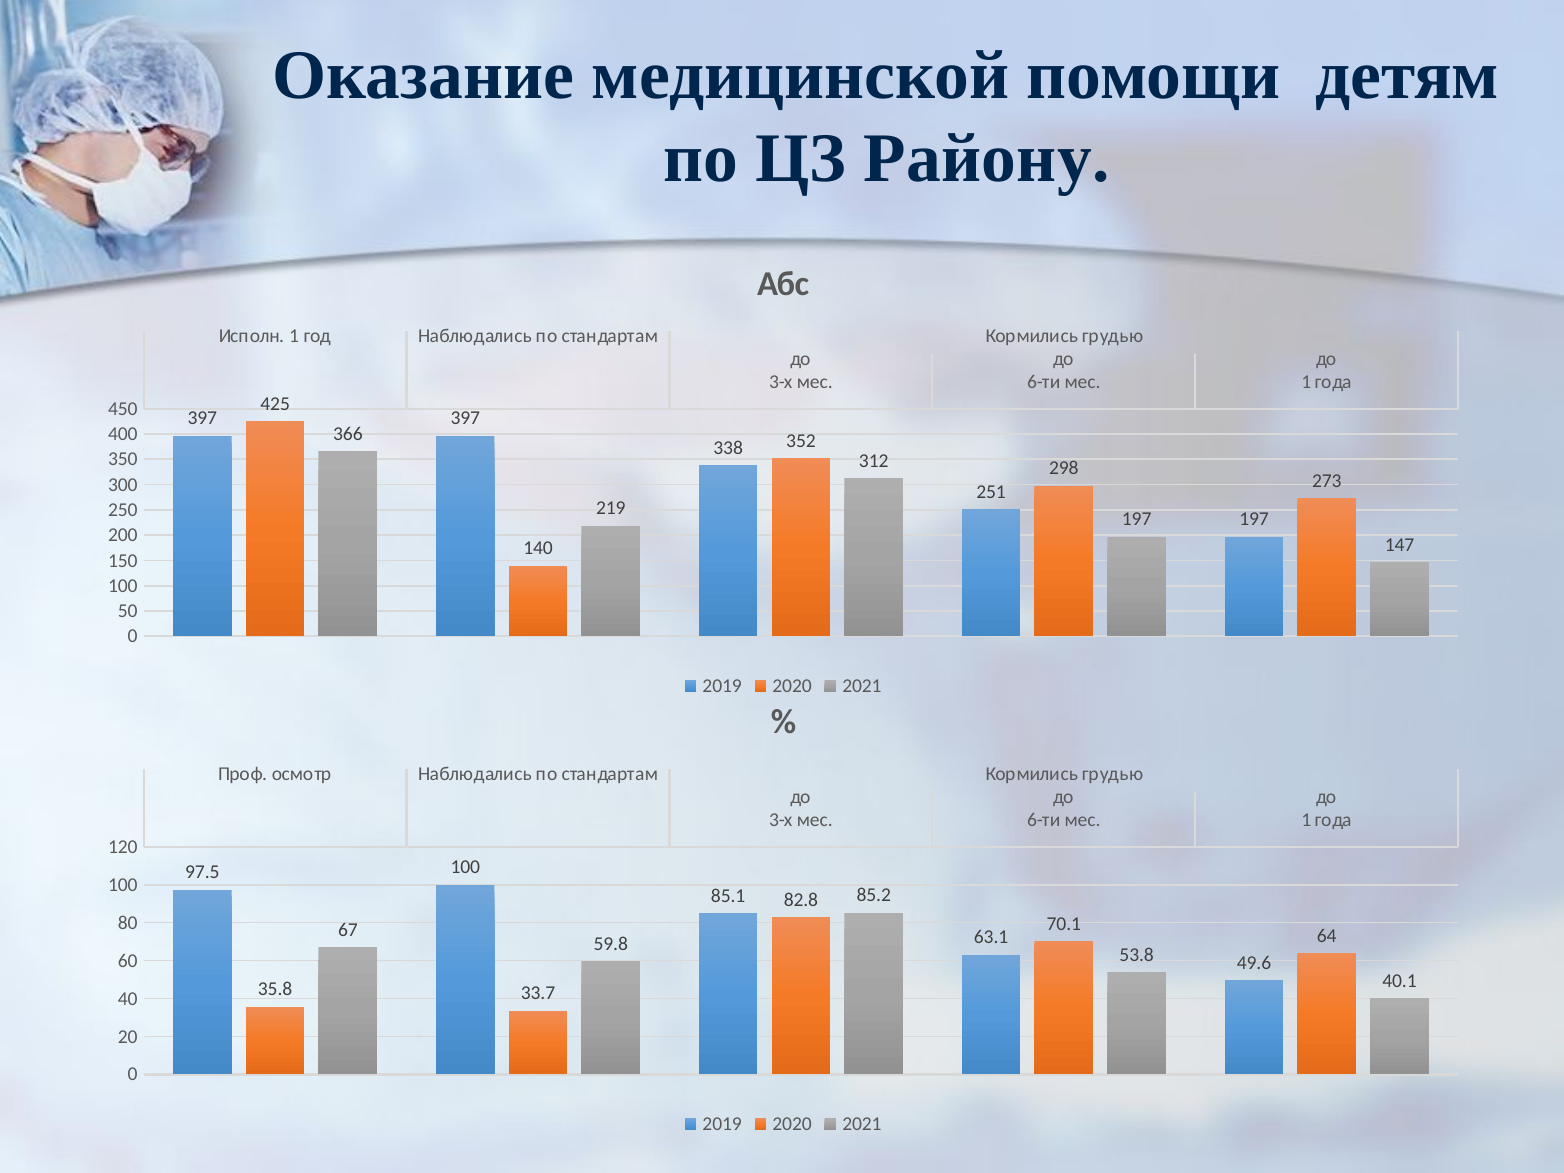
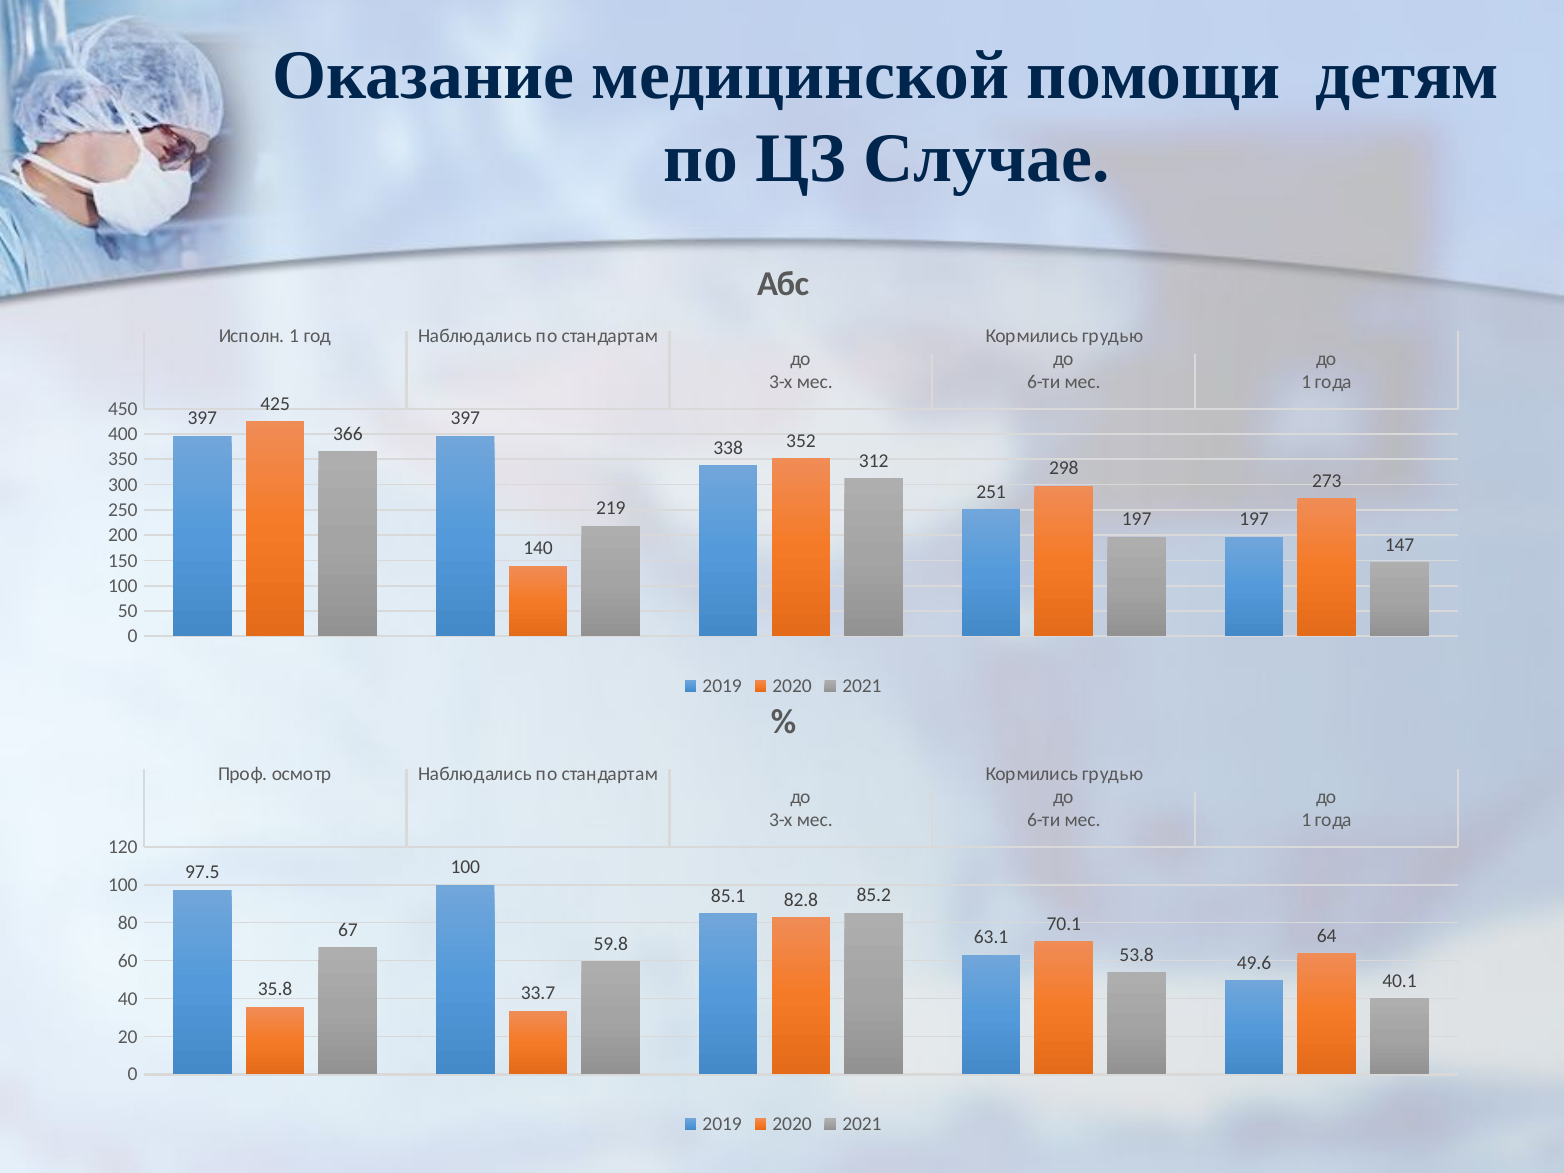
Району: Району -> Случае
